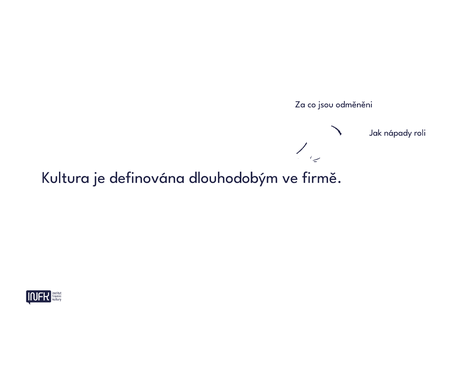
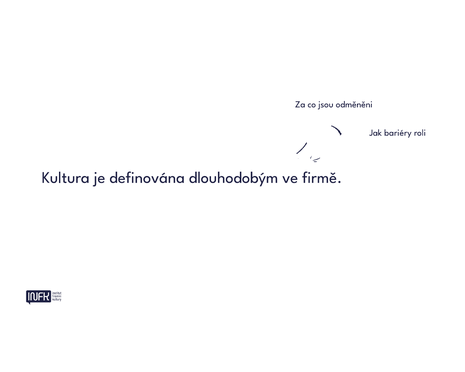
nápady: nápady -> bariéry
